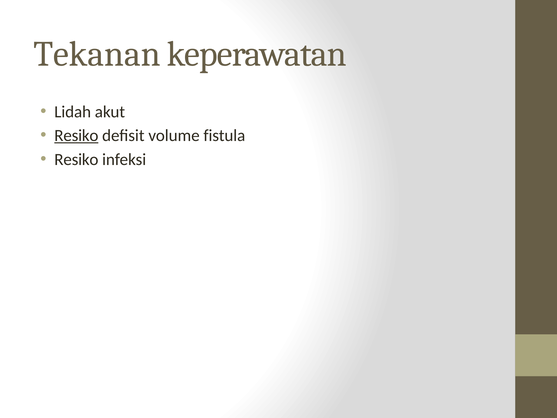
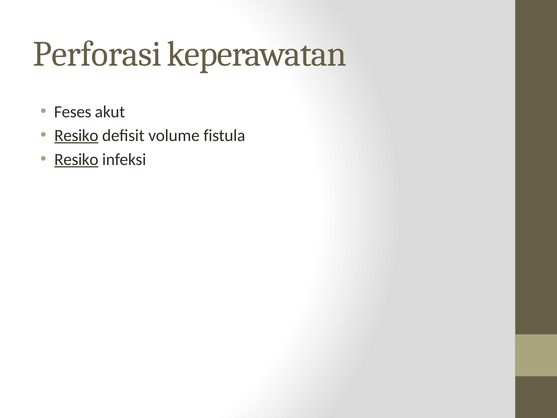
Tekanan: Tekanan -> Perforasi
Lidah: Lidah -> Feses
Resiko at (76, 159) underline: none -> present
